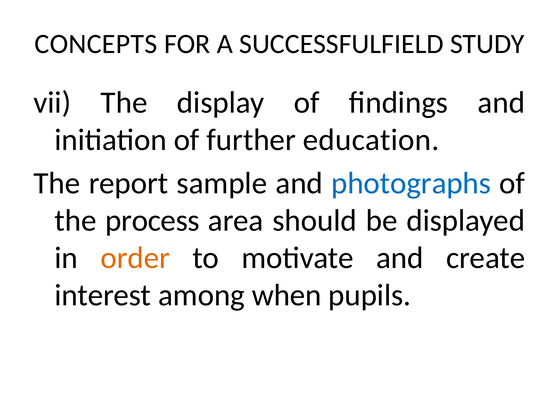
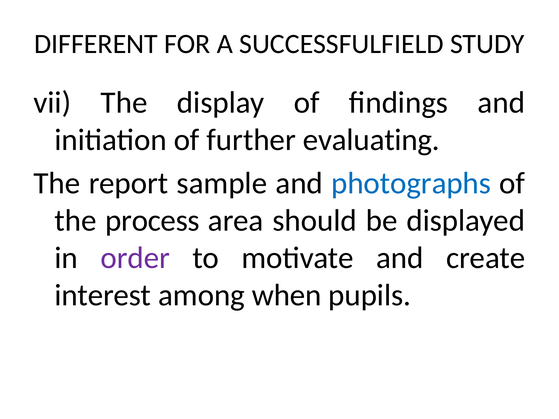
CONCEPTS: CONCEPTS -> DIFFERENT
education: education -> evaluating
order colour: orange -> purple
